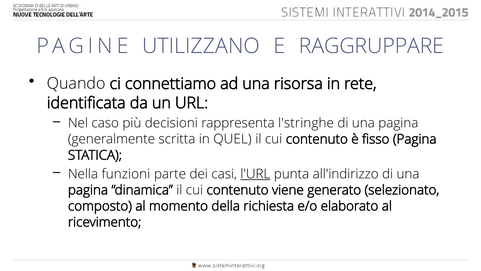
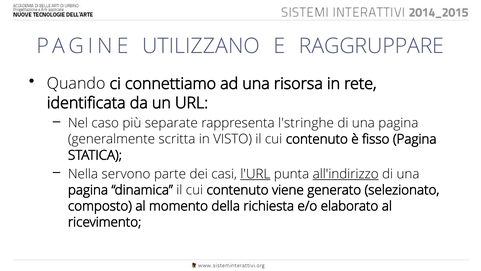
decisioni: decisioni -> separate
QUEL: QUEL -> VISTO
funzioni: funzioni -> servono
all'indirizzo underline: none -> present
